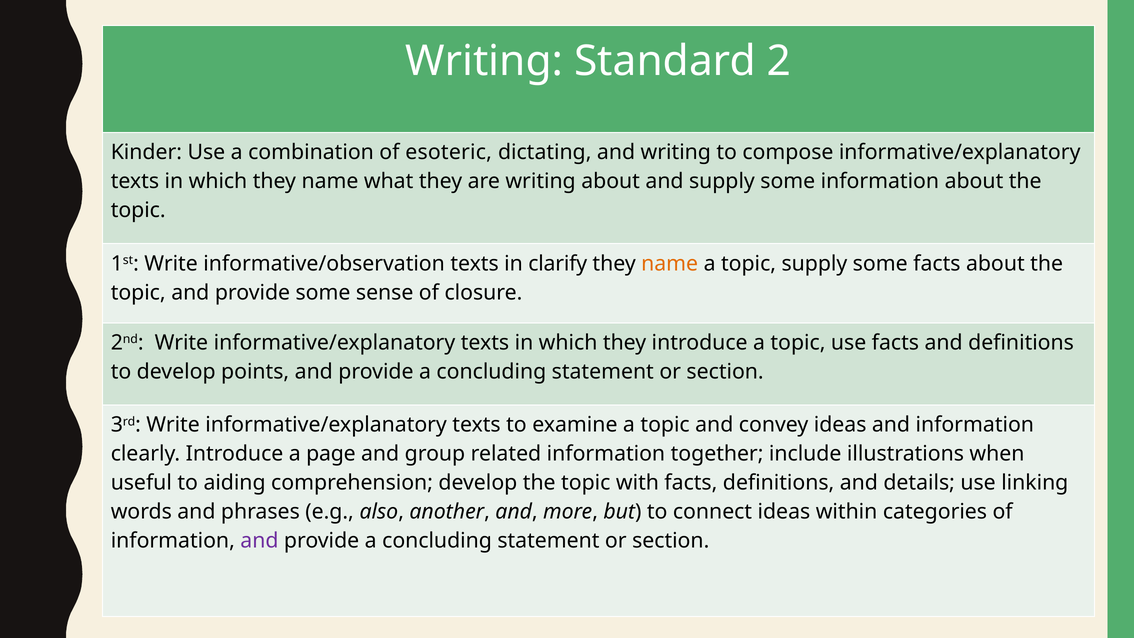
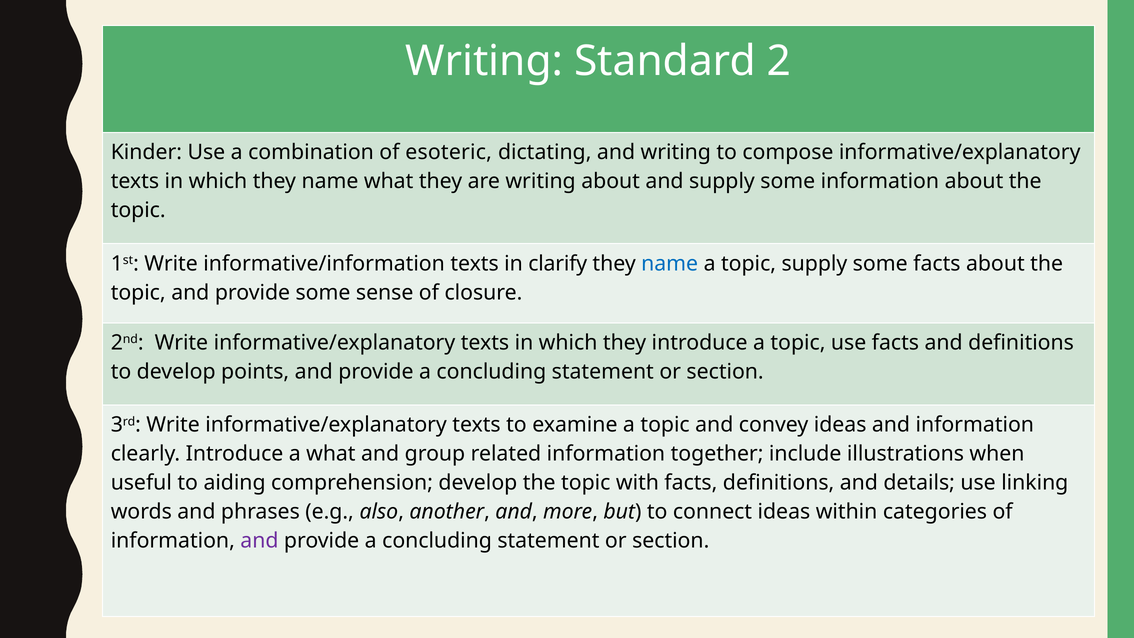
informative/observation: informative/observation -> informative/information
name at (670, 264) colour: orange -> blue
a page: page -> what
